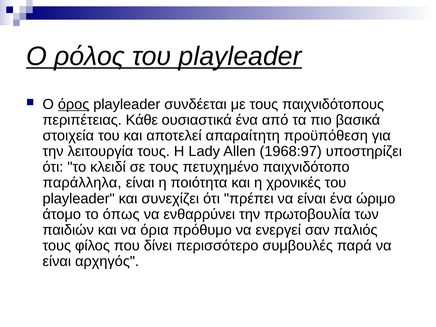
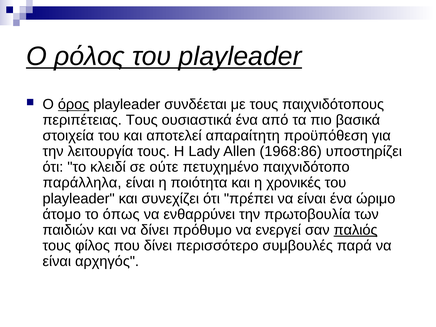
περιπέτειας Κάθε: Κάθε -> Τους
1968:97: 1968:97 -> 1968:86
σε τους: τους -> ούτε
να όρια: όρια -> δίνει
παλιός underline: none -> present
